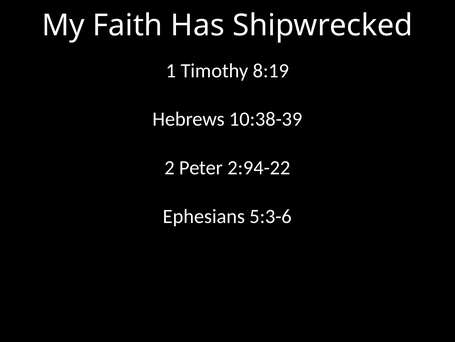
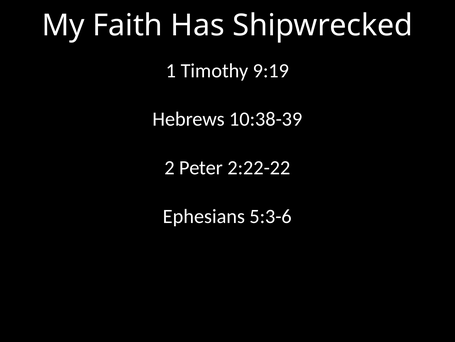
8:19: 8:19 -> 9:19
2:94-22: 2:94-22 -> 2:22-22
